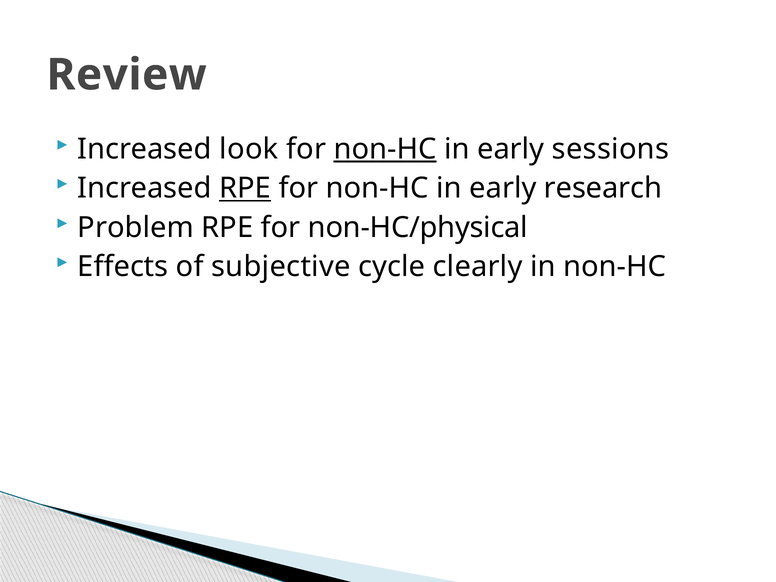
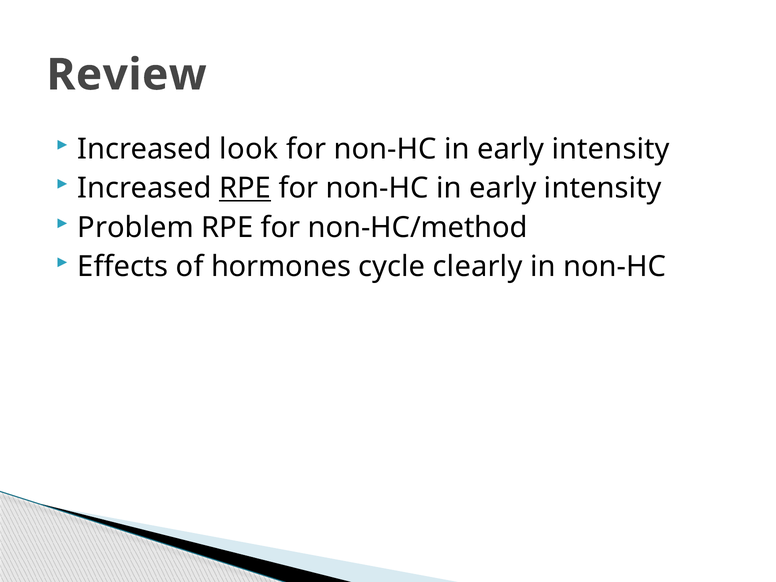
non-HC at (385, 149) underline: present -> none
sessions at (611, 149): sessions -> intensity
research at (603, 188): research -> intensity
non-HC/physical: non-HC/physical -> non-HC/method
subjective: subjective -> hormones
